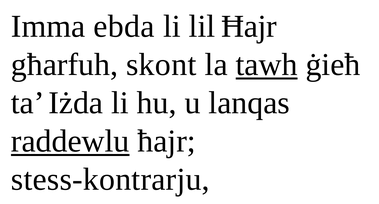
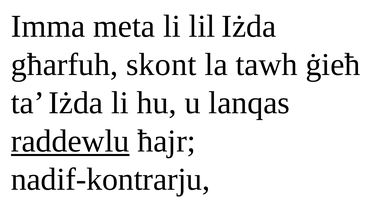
ebda: ebda -> meta
lil Ħajr: Ħajr -> Iżda
tawh underline: present -> none
stess-kontrarju: stess-kontrarju -> nadif-kontrarju
